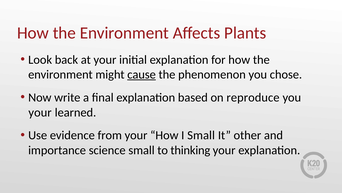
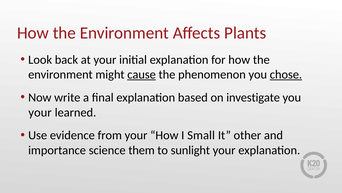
chose underline: none -> present
reproduce: reproduce -> investigate
science small: small -> them
thinking: thinking -> sunlight
